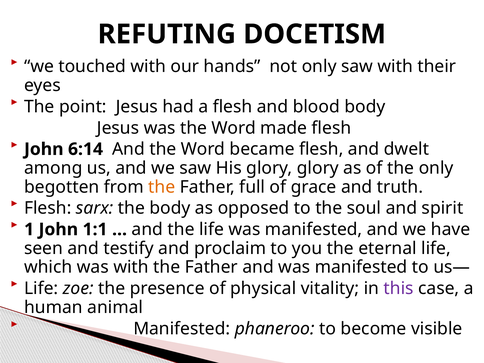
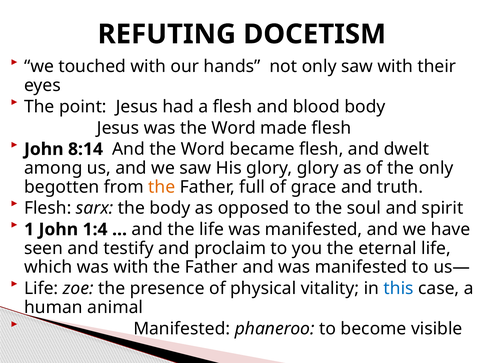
6:14: 6:14 -> 8:14
1:1: 1:1 -> 1:4
this colour: purple -> blue
